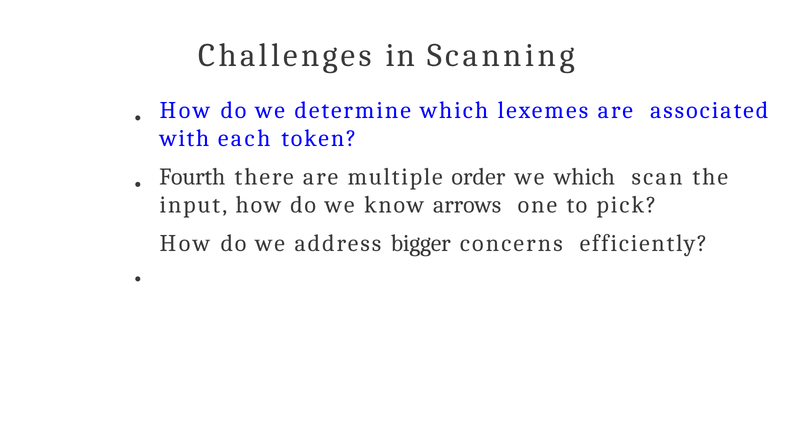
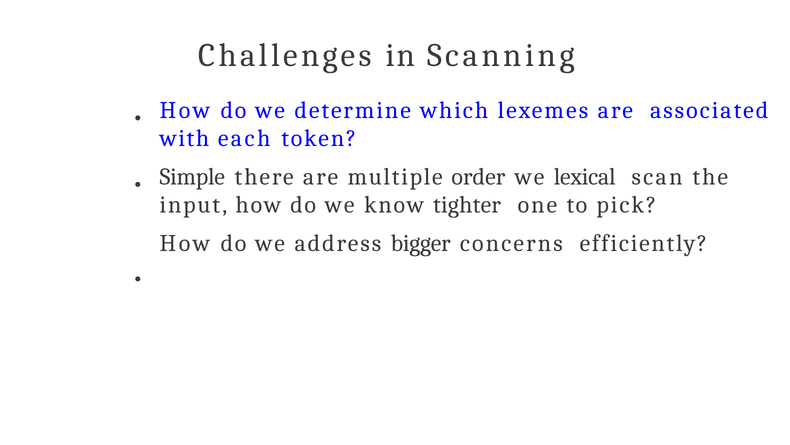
Fourth: Fourth -> Simple
we which: which -> lexical
arrows: arrows -> tighter
